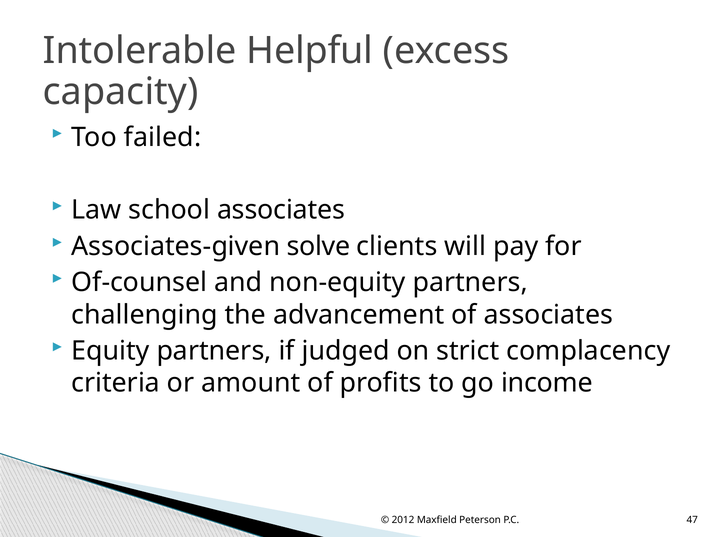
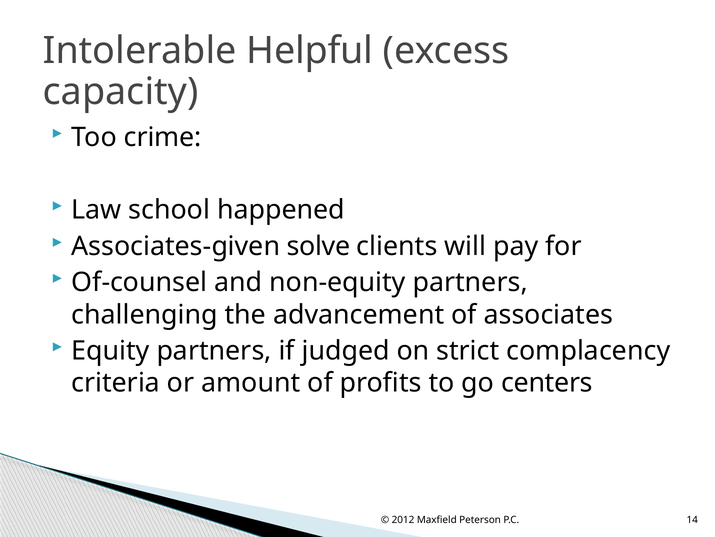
failed: failed -> crime
school associates: associates -> happened
income: income -> centers
47: 47 -> 14
